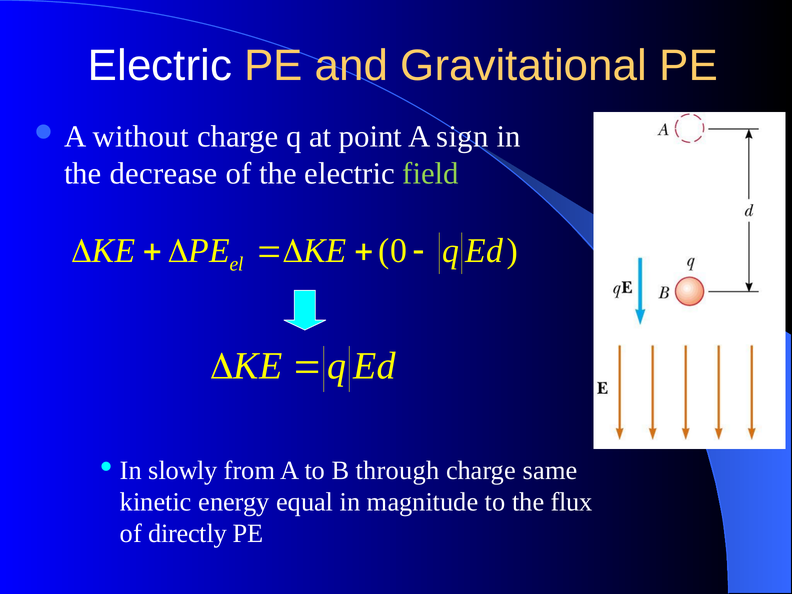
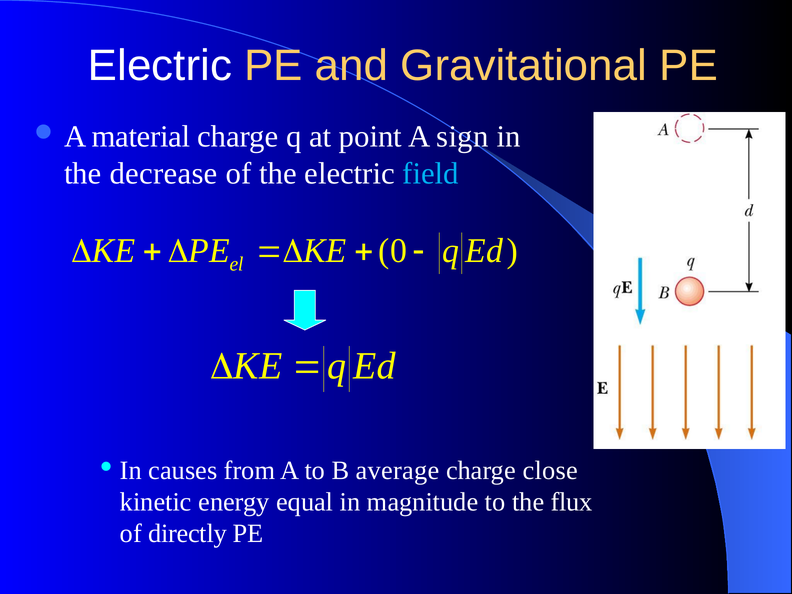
without: without -> material
field colour: light green -> light blue
slowly: slowly -> causes
through: through -> average
same: same -> close
